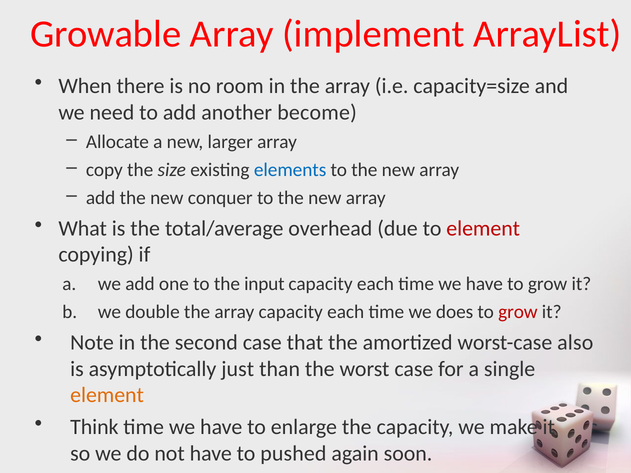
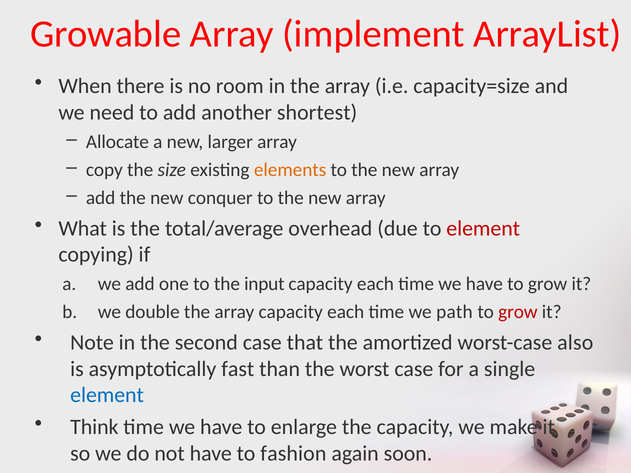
become: become -> shortest
elements colour: blue -> orange
does: does -> path
just: just -> fast
element at (107, 395) colour: orange -> blue
pushed: pushed -> fashion
